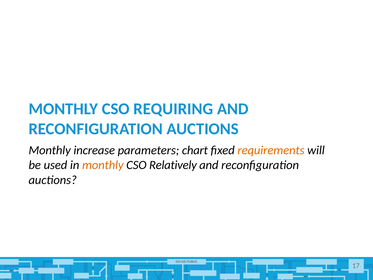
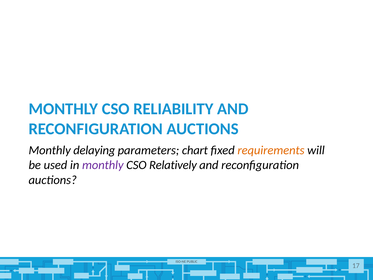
REQUIRING: REQUIRING -> RELIABILITY
increase: increase -> delaying
monthly at (103, 165) colour: orange -> purple
